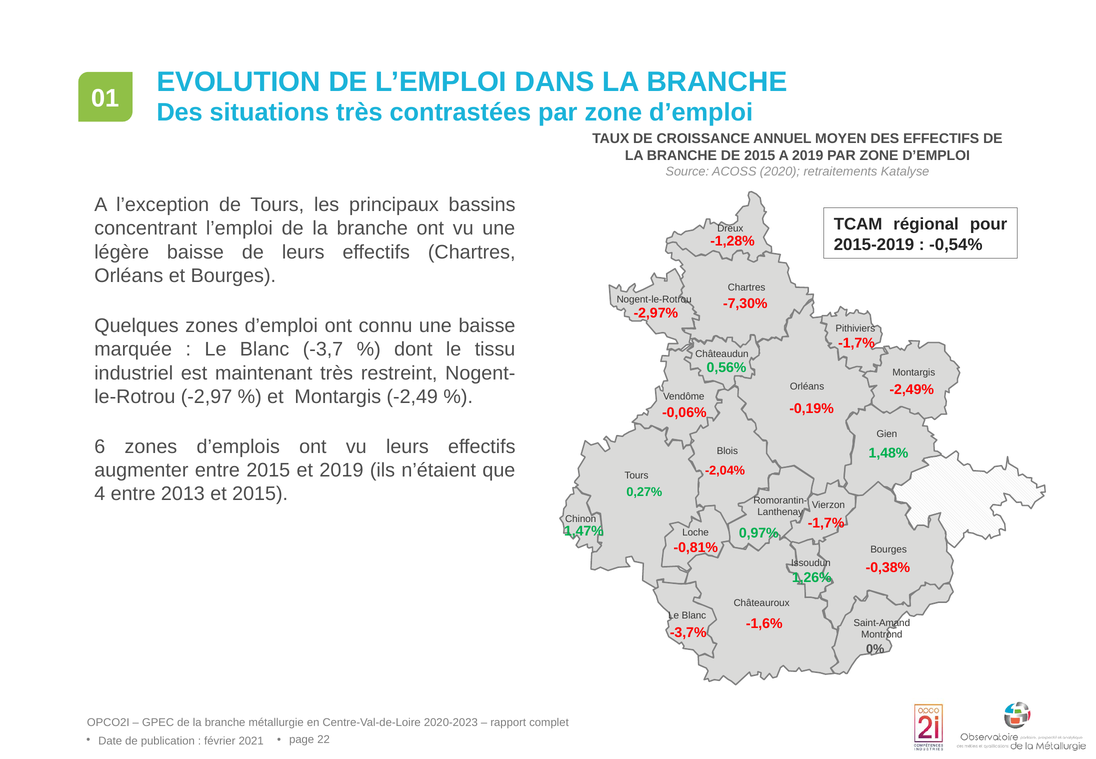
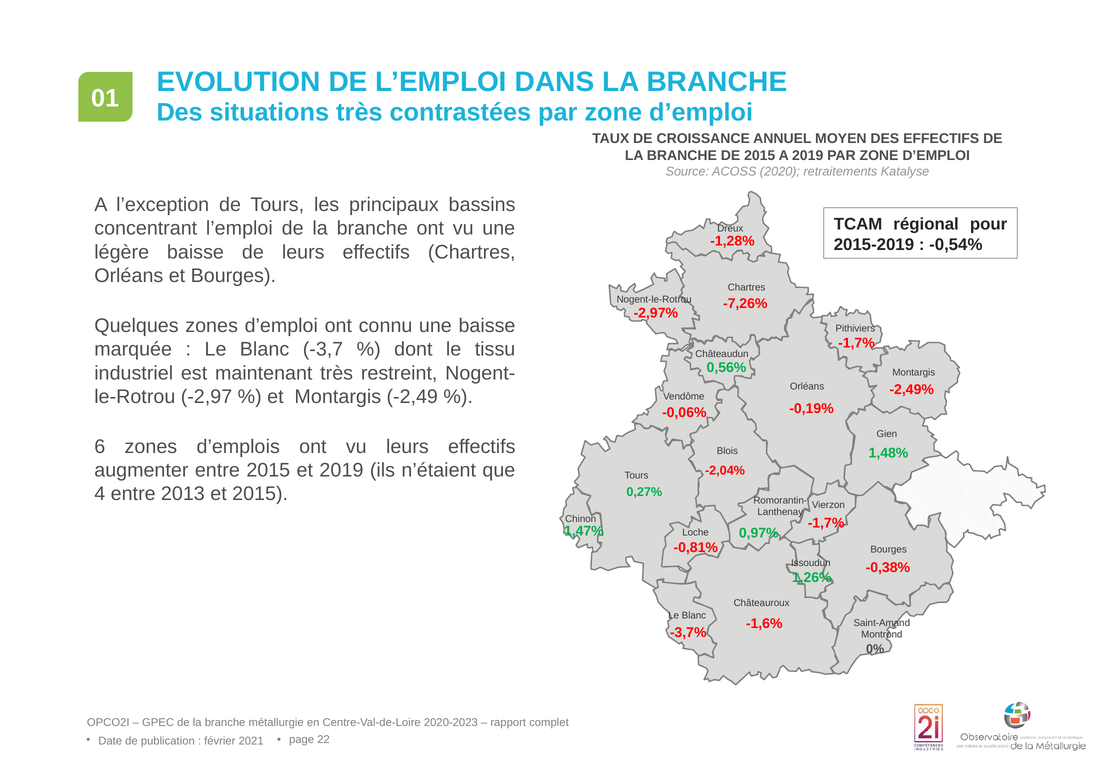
-7,30%: -7,30% -> -7,26%
